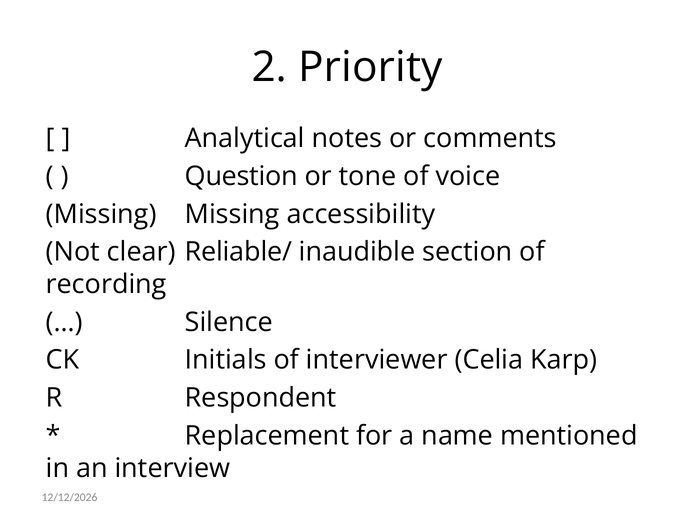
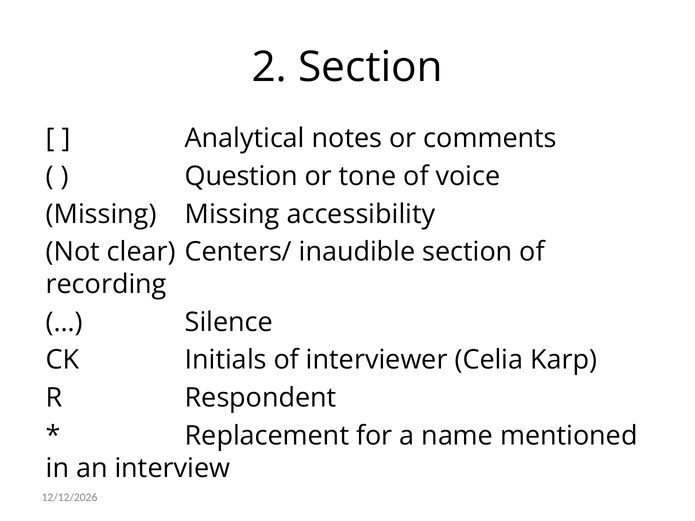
2 Priority: Priority -> Section
Reliable/: Reliable/ -> Centers/
